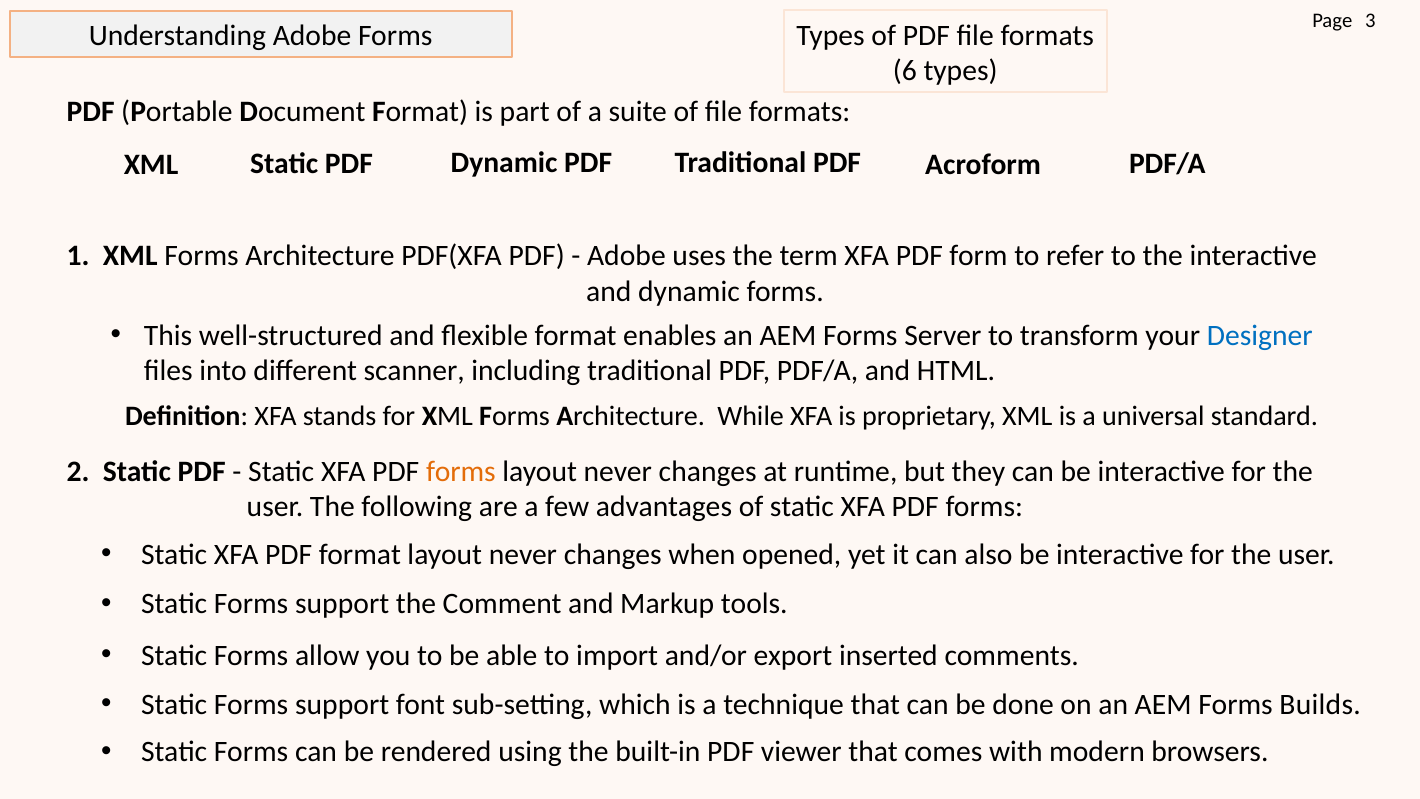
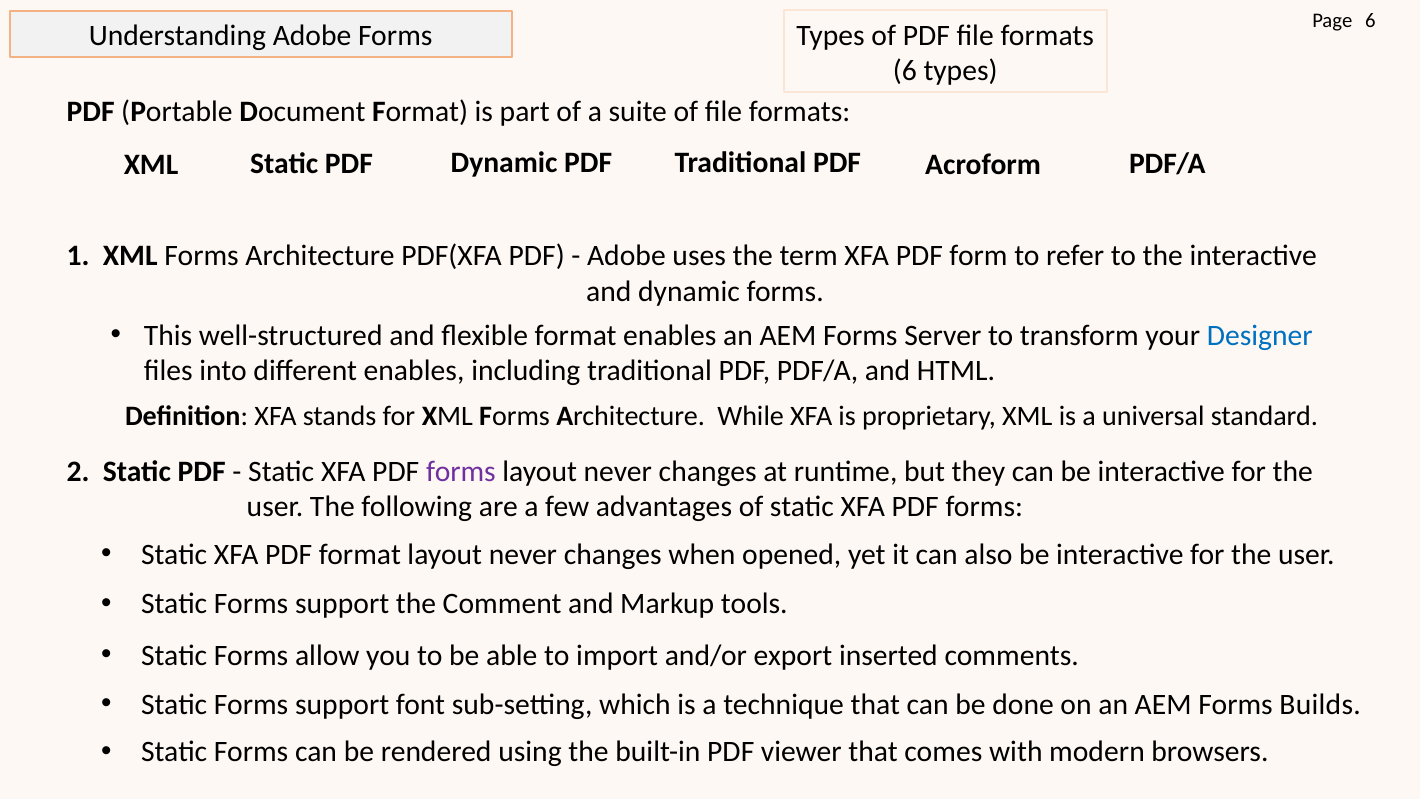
Page 3: 3 -> 6
different scanner: scanner -> enables
forms at (461, 471) colour: orange -> purple
